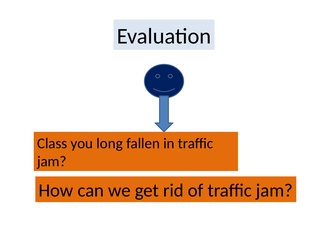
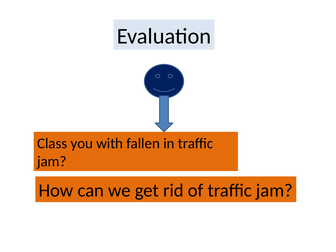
long: long -> with
